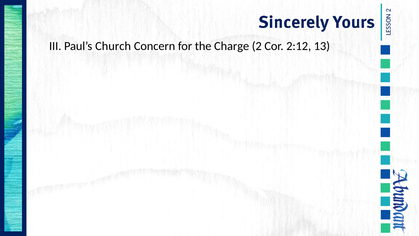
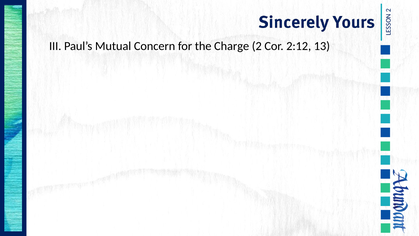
Church: Church -> Mutual
